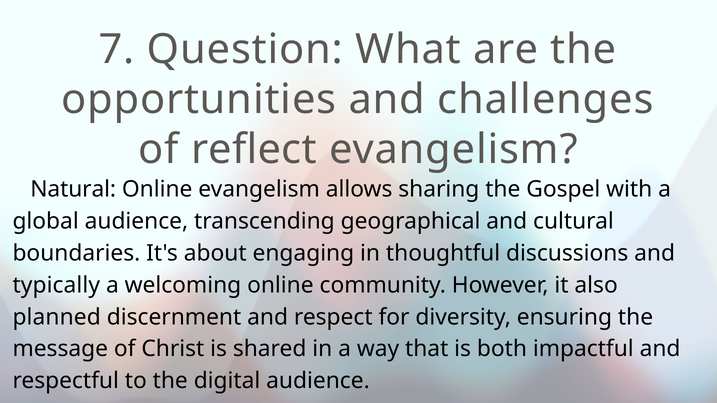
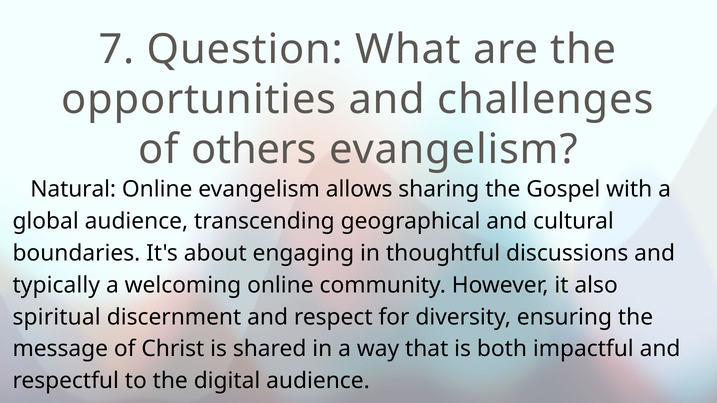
reflect: reflect -> others
planned: planned -> spiritual
